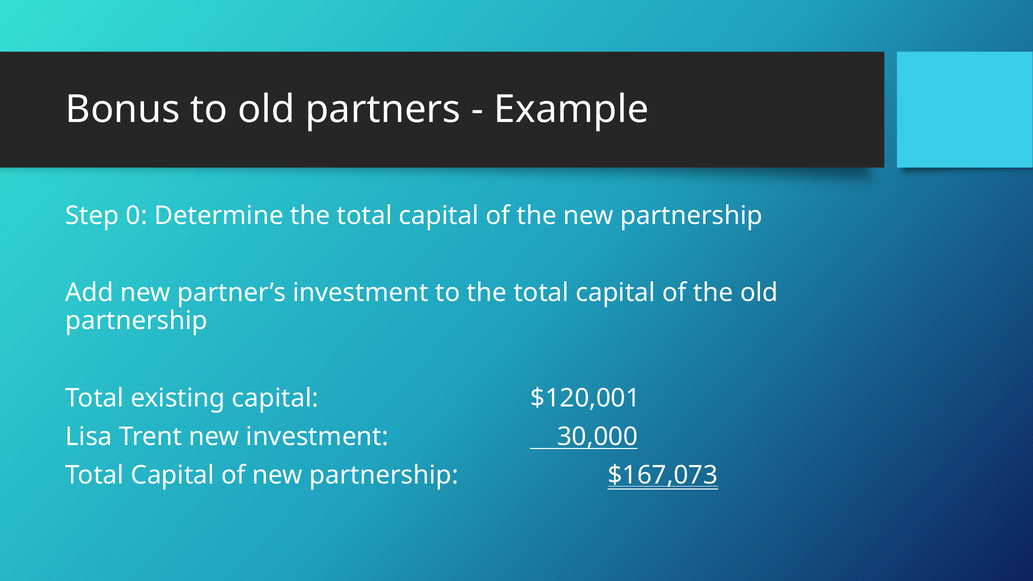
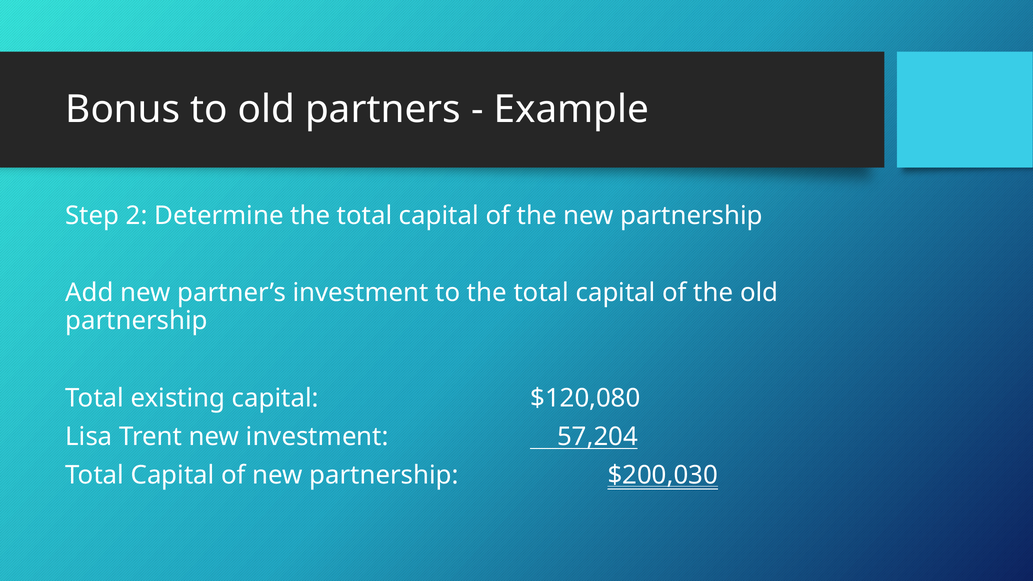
0: 0 -> 2
$120,001: $120,001 -> $120,080
30,000: 30,000 -> 57,204
$167,073: $167,073 -> $200,030
